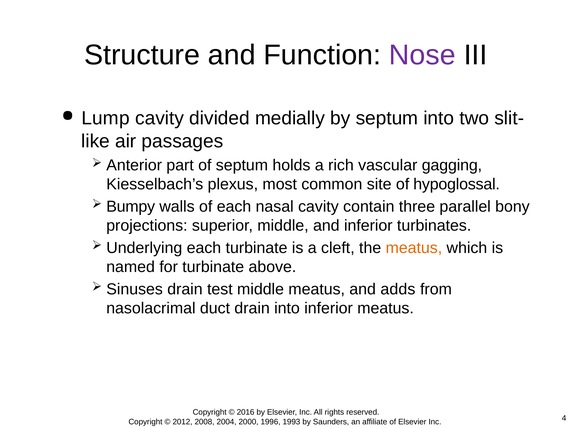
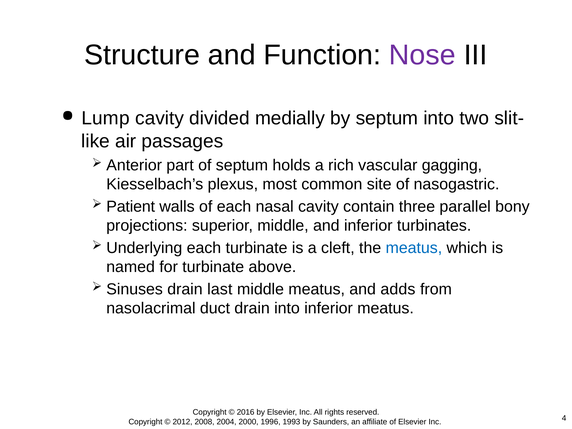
hypoglossal: hypoglossal -> nasogastric
Bumpy: Bumpy -> Patient
meatus at (414, 248) colour: orange -> blue
test: test -> last
